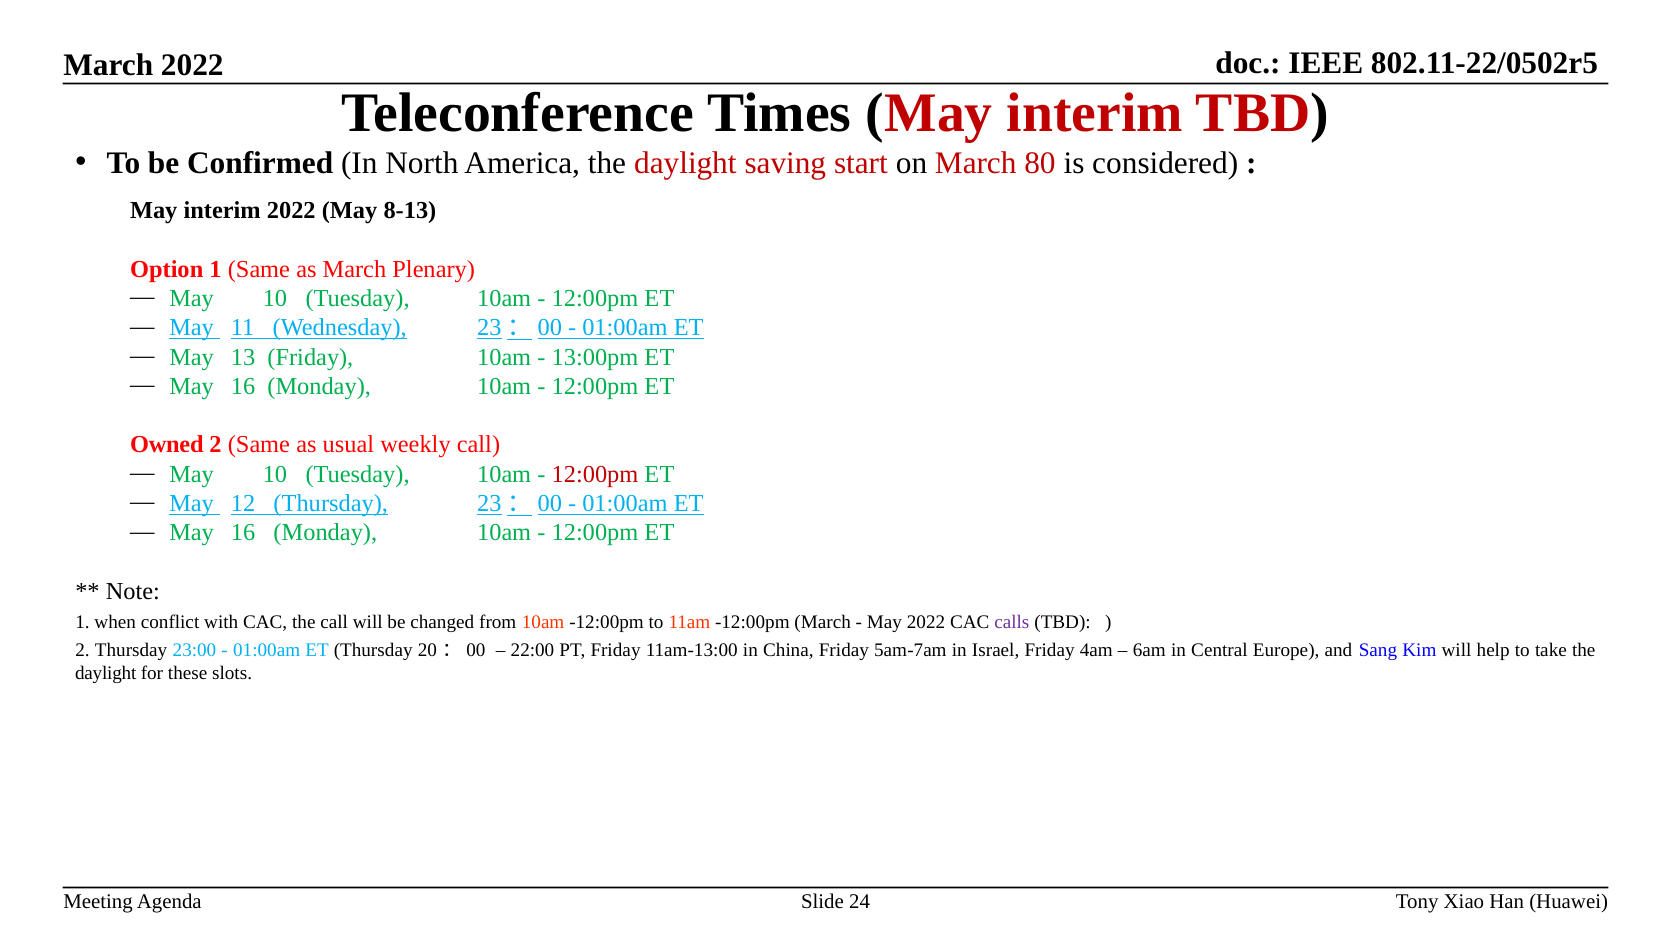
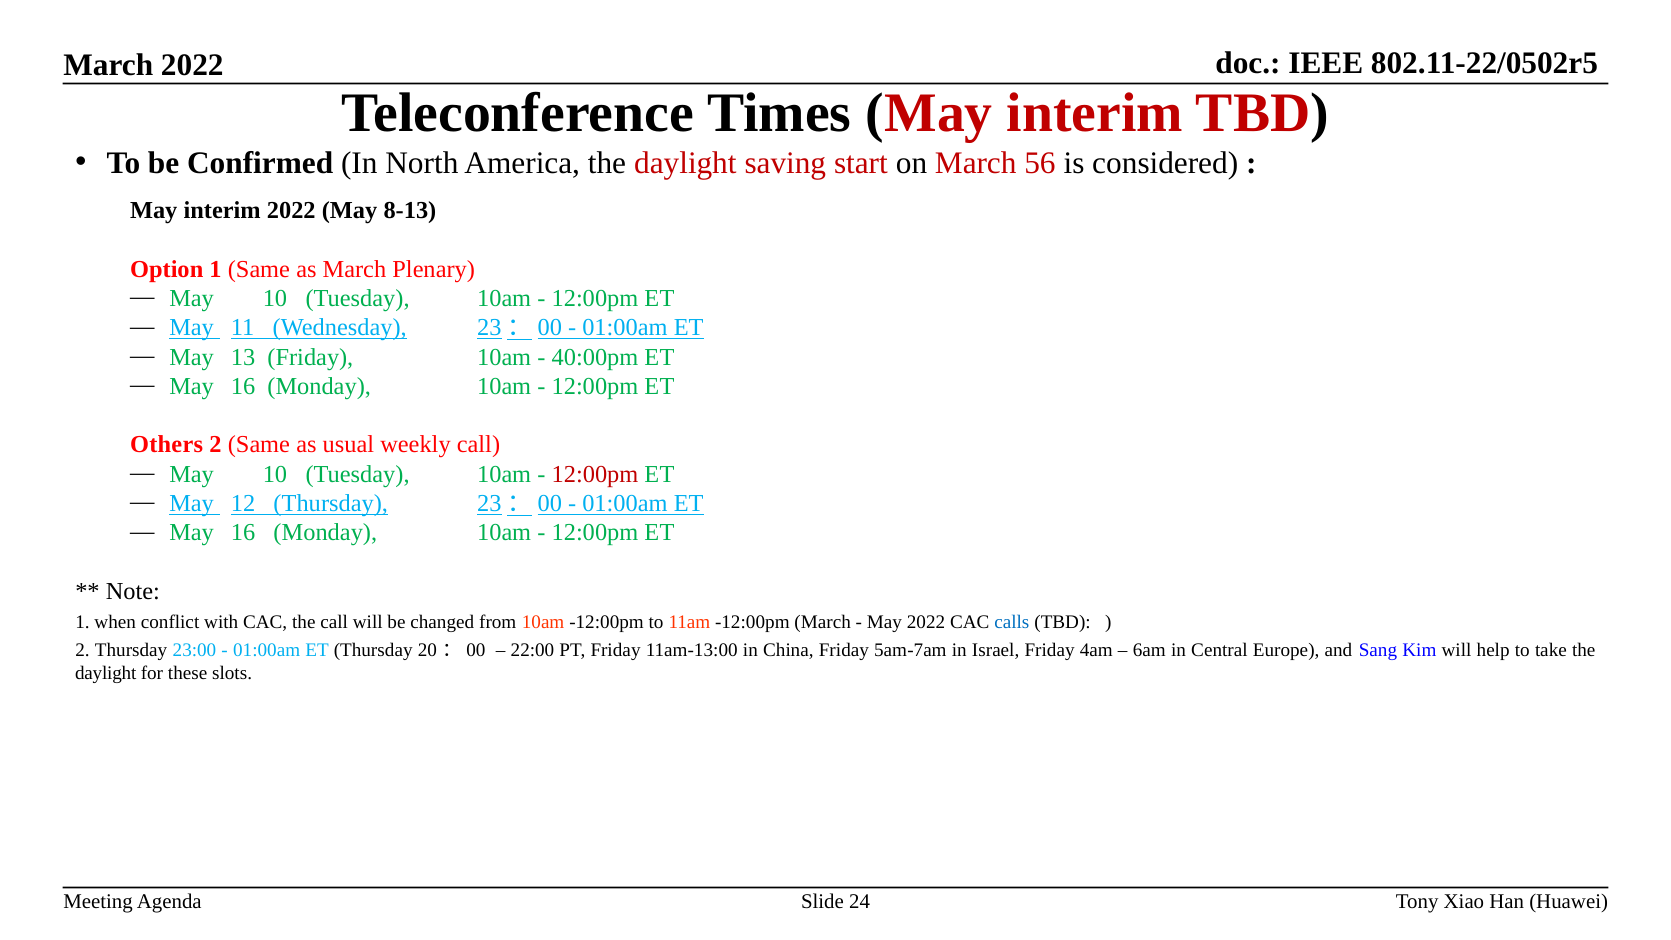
80: 80 -> 56
13:00pm: 13:00pm -> 40:00pm
Owned: Owned -> Others
calls colour: purple -> blue
